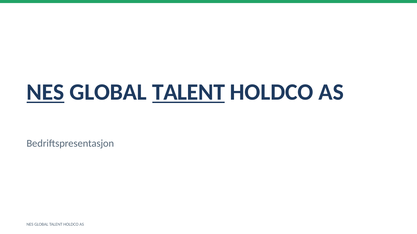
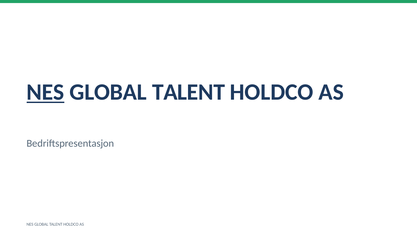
TALENT at (188, 92) underline: present -> none
